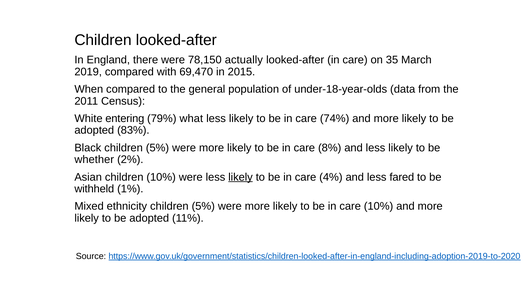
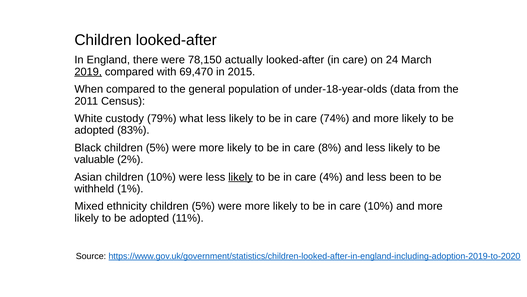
35: 35 -> 24
2019 underline: none -> present
entering: entering -> custody
whether: whether -> valuable
fared: fared -> been
